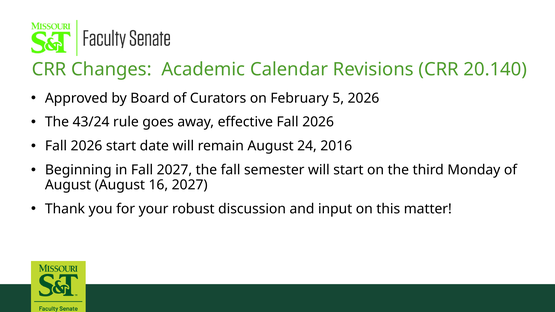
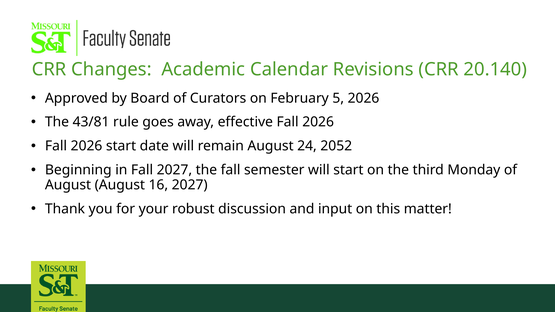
43/24: 43/24 -> 43/81
2016: 2016 -> 2052
